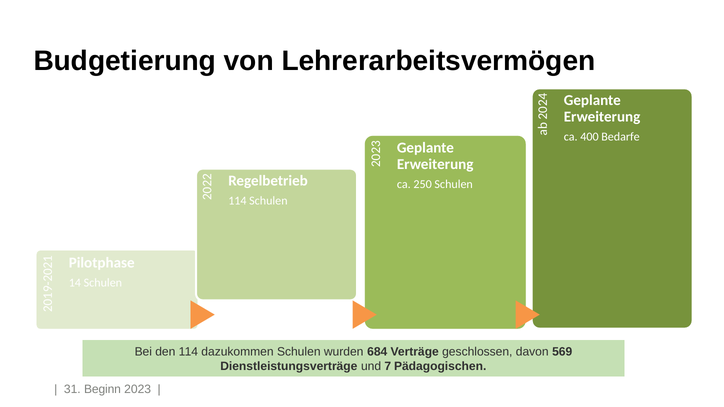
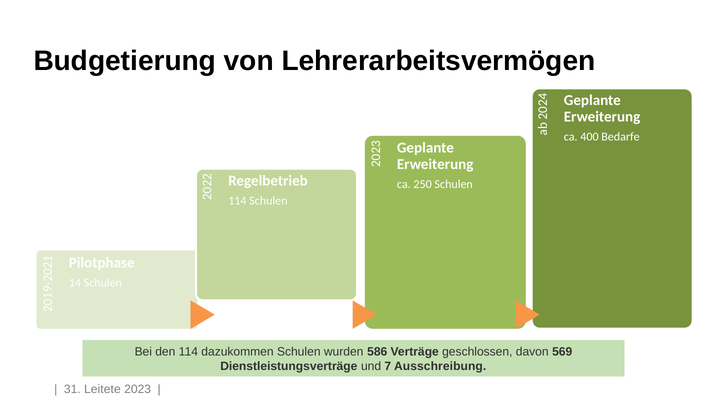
684: 684 -> 586
Pädagogischen: Pädagogischen -> Ausschreibung
Beginn: Beginn -> Leitete
